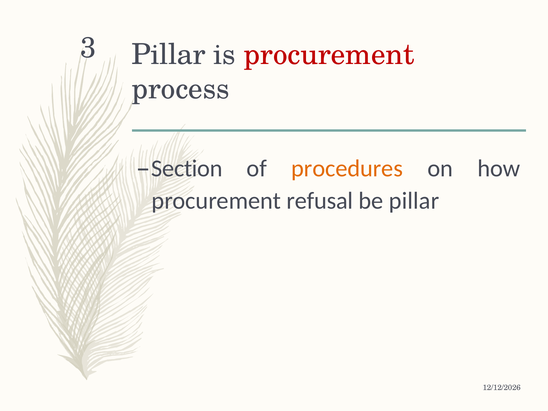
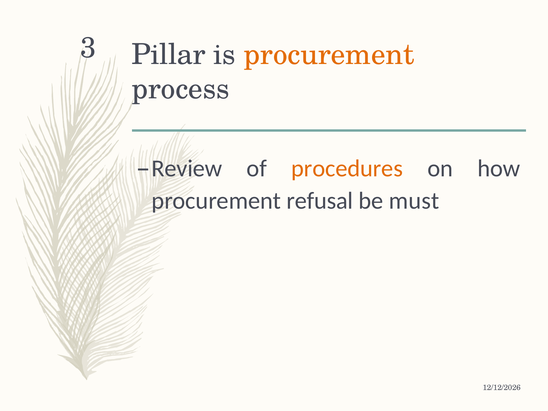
procurement at (329, 55) colour: red -> orange
Section: Section -> Review
be pillar: pillar -> must
